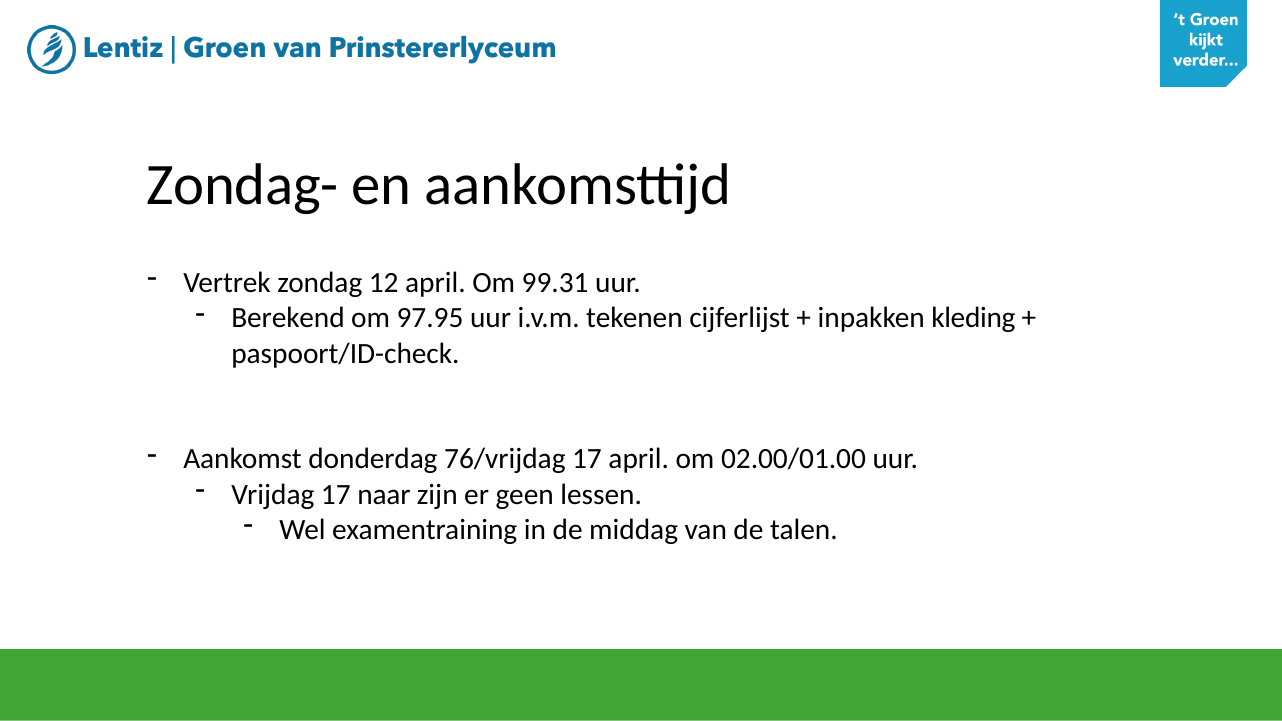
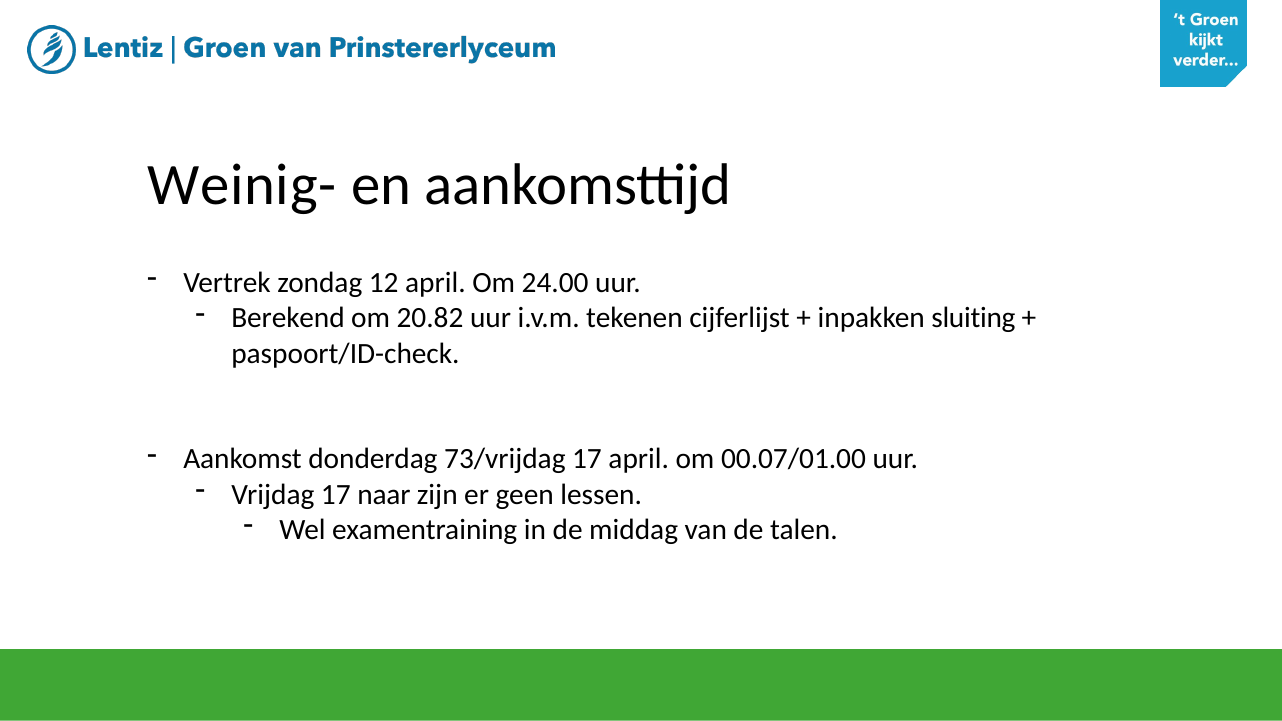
Zondag-: Zondag- -> Weinig-
99.31: 99.31 -> 24.00
97.95: 97.95 -> 20.82
kleding: kleding -> sluiting
76/vrijdag: 76/vrijdag -> 73/vrijdag
02.00/01.00: 02.00/01.00 -> 00.07/01.00
